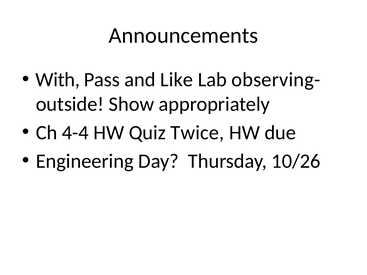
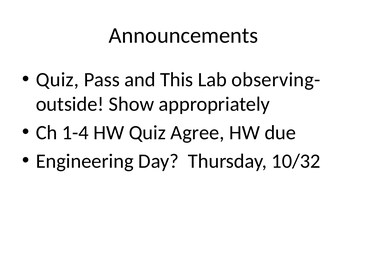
With at (58, 80): With -> Quiz
Like: Like -> This
4-4: 4-4 -> 1-4
Twice: Twice -> Agree
10/26: 10/26 -> 10/32
